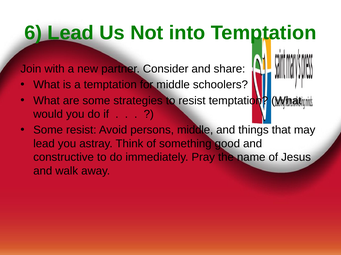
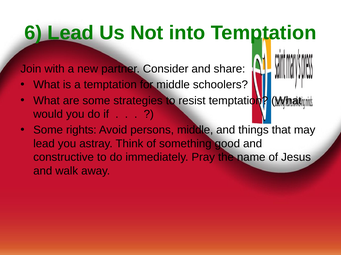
Some resist: resist -> rights
